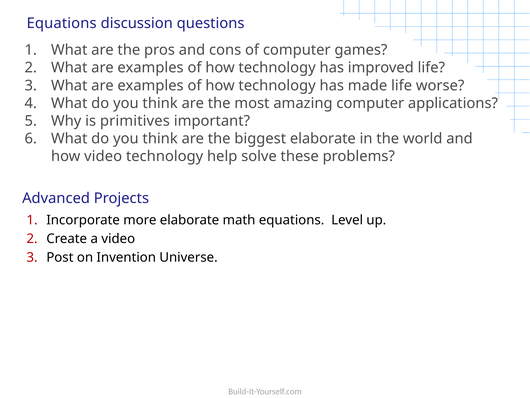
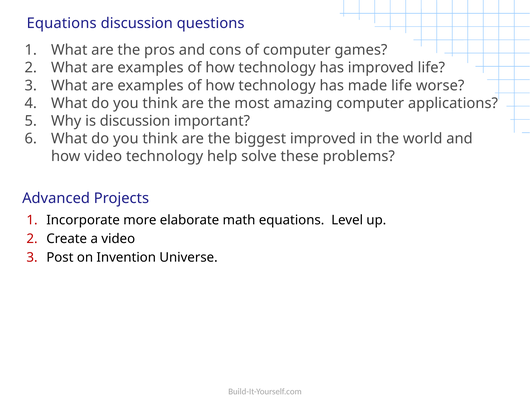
is primitives: primitives -> discussion
biggest elaborate: elaborate -> improved
